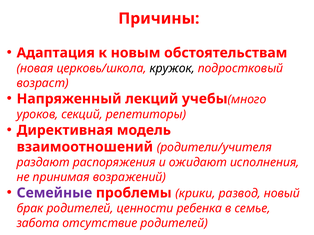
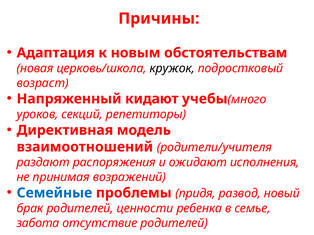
лекций: лекций -> кидают
Семейные colour: purple -> blue
крики: крики -> придя
